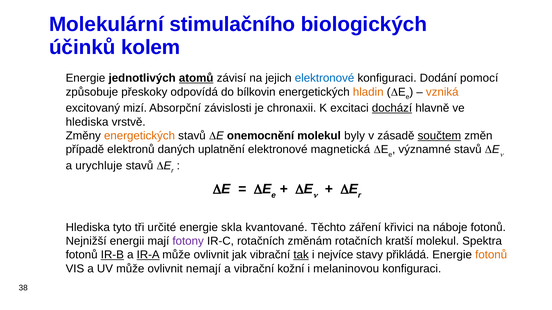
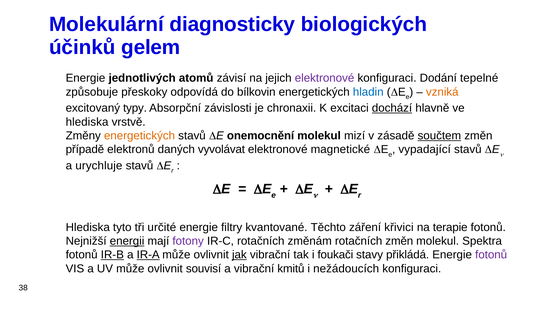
stimulačního: stimulačního -> diagnosticky
kolem: kolem -> gelem
atomů underline: present -> none
elektronové at (325, 78) colour: blue -> purple
pomocí: pomocí -> tepelné
hladin colour: orange -> blue
mizí: mizí -> typy
byly: byly -> mizí
uplatnění: uplatnění -> vyvolávat
magnetická: magnetická -> magnetické
významné: významné -> vypadající
skla: skla -> filtry
náboje: náboje -> terapie
energii underline: none -> present
rotačních kratší: kratší -> změn
jak underline: none -> present
tak underline: present -> none
nejvíce: nejvíce -> foukači
fotonů at (491, 255) colour: orange -> purple
nemají: nemají -> souvisí
kožní: kožní -> kmitů
melaninovou: melaninovou -> nežádoucích
